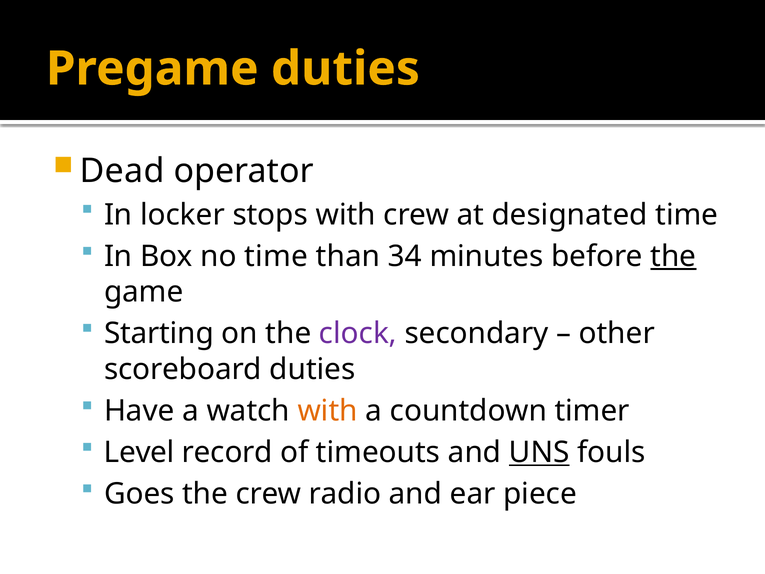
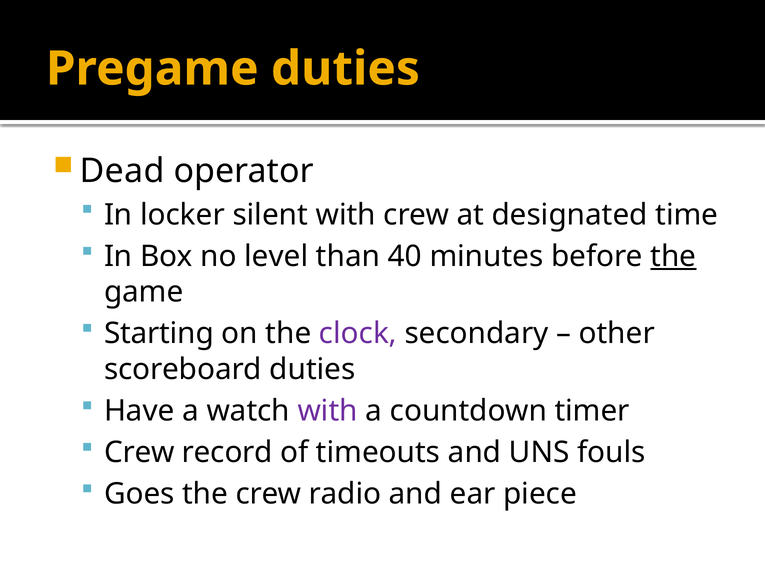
stops: stops -> silent
no time: time -> level
34: 34 -> 40
with at (328, 411) colour: orange -> purple
Level at (139, 452): Level -> Crew
UNS underline: present -> none
